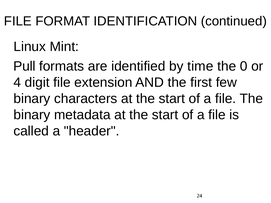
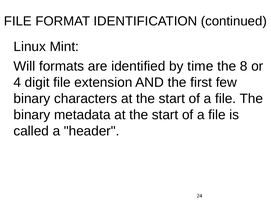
Pull: Pull -> Will
0: 0 -> 8
